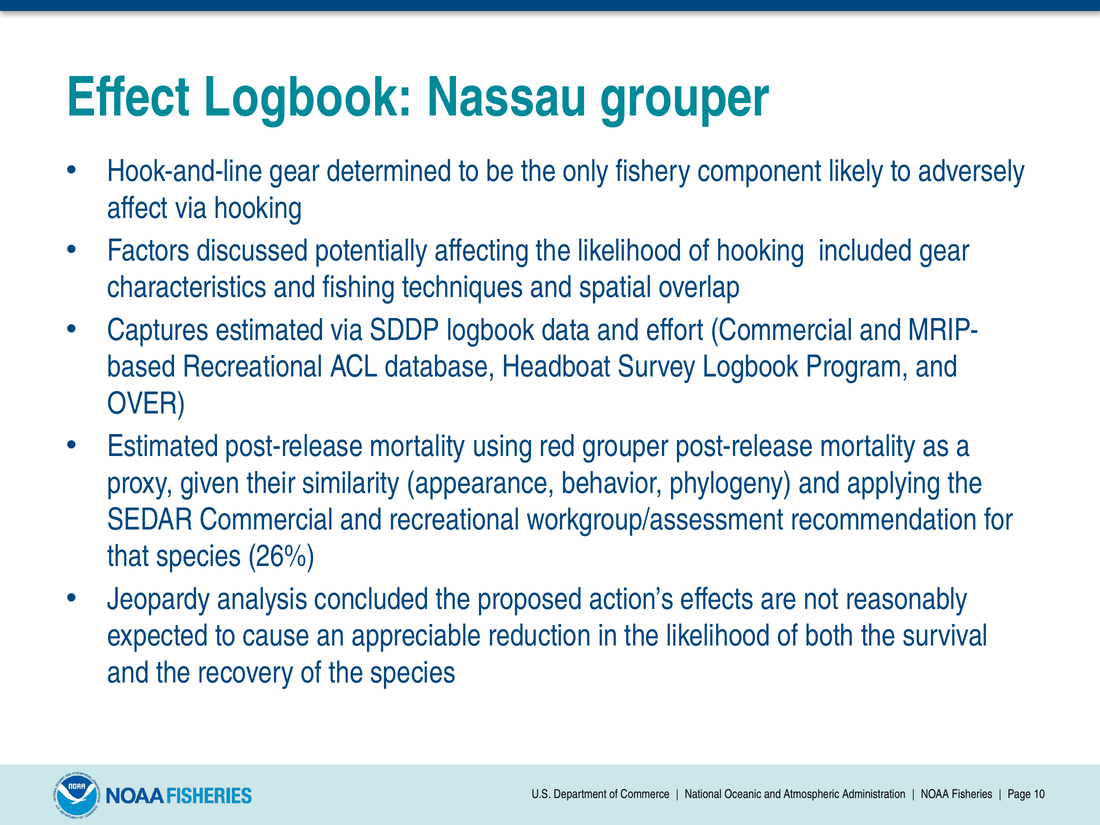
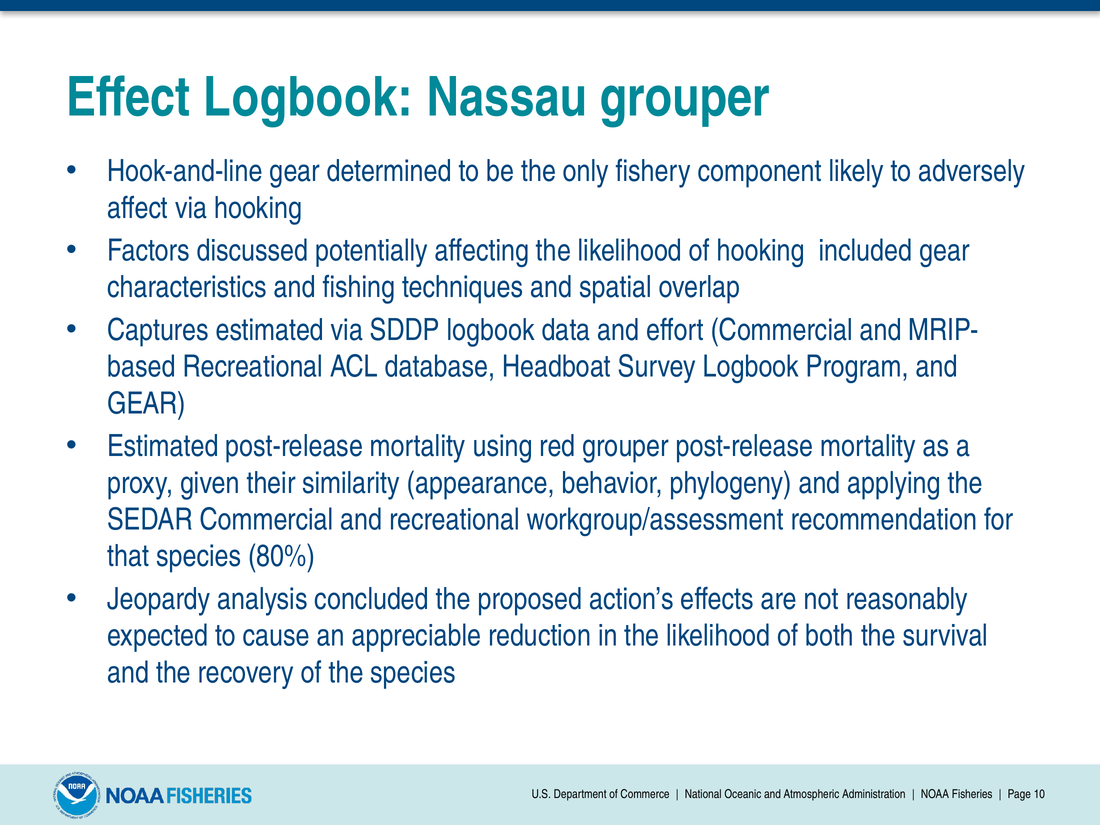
OVER at (146, 404): OVER -> GEAR
26%: 26% -> 80%
